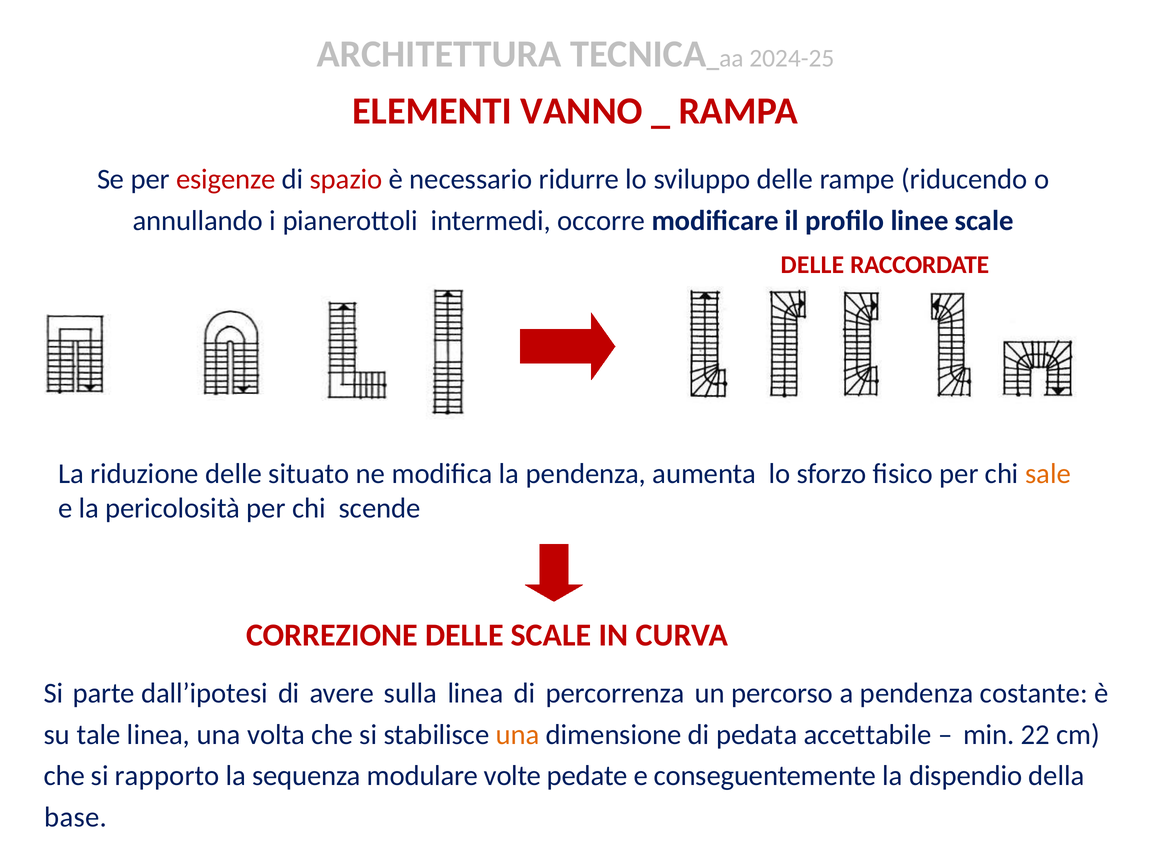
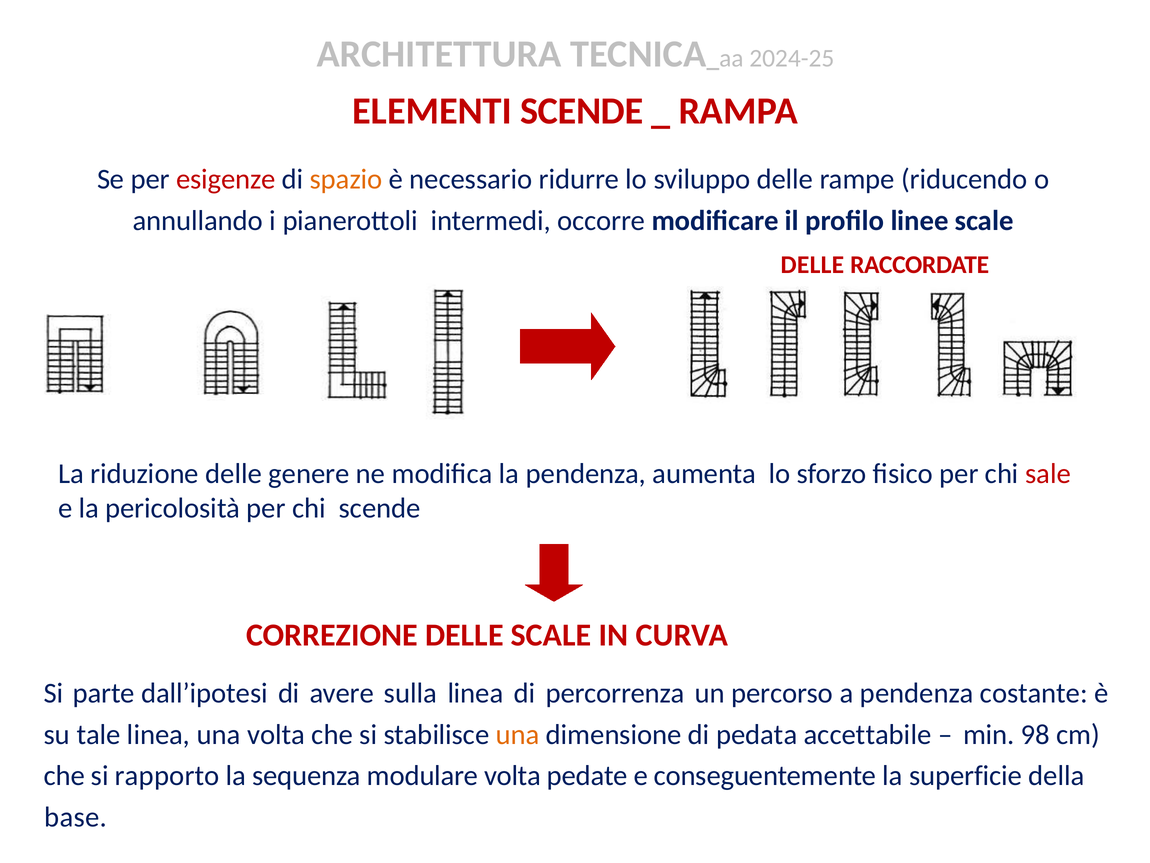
ELEMENTI VANNO: VANNO -> SCENDE
spazio colour: red -> orange
situato: situato -> genere
sale colour: orange -> red
22: 22 -> 98
modulare volte: volte -> volta
dispendio: dispendio -> superficie
